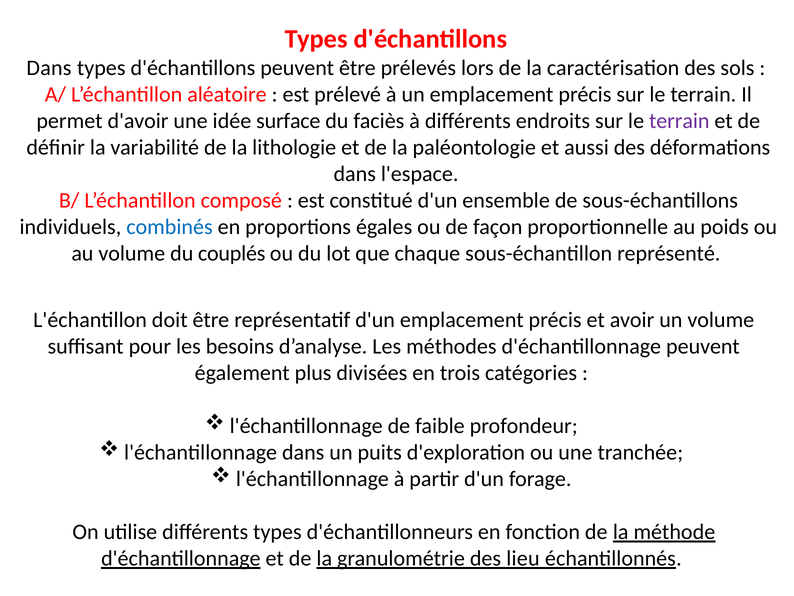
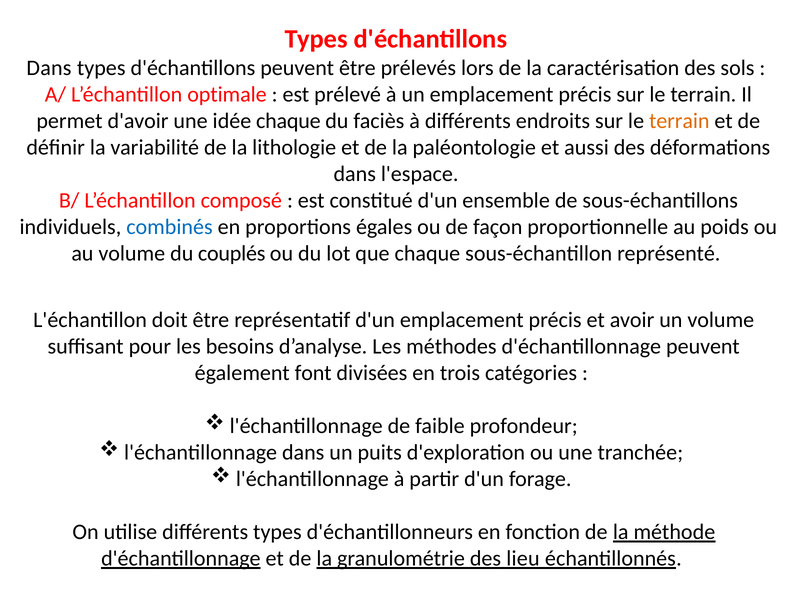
aléatoire: aléatoire -> optimale
idée surface: surface -> chaque
terrain at (679, 121) colour: purple -> orange
plus: plus -> font
